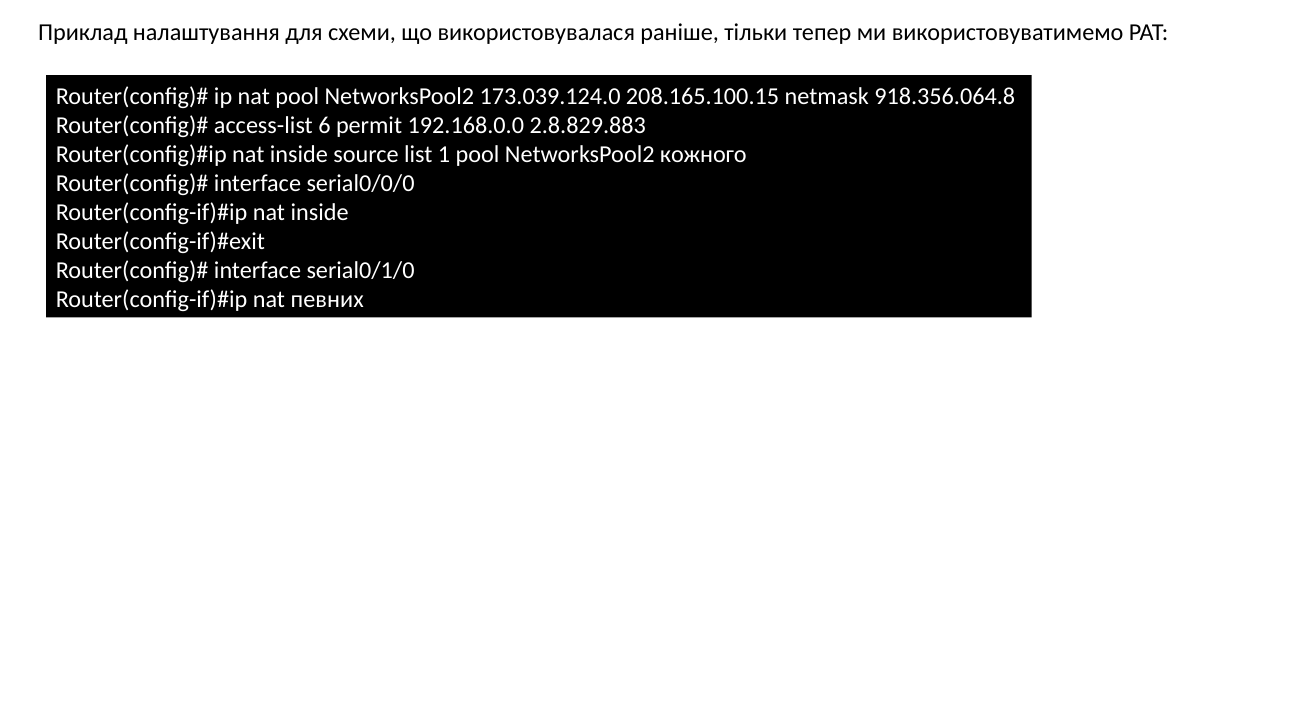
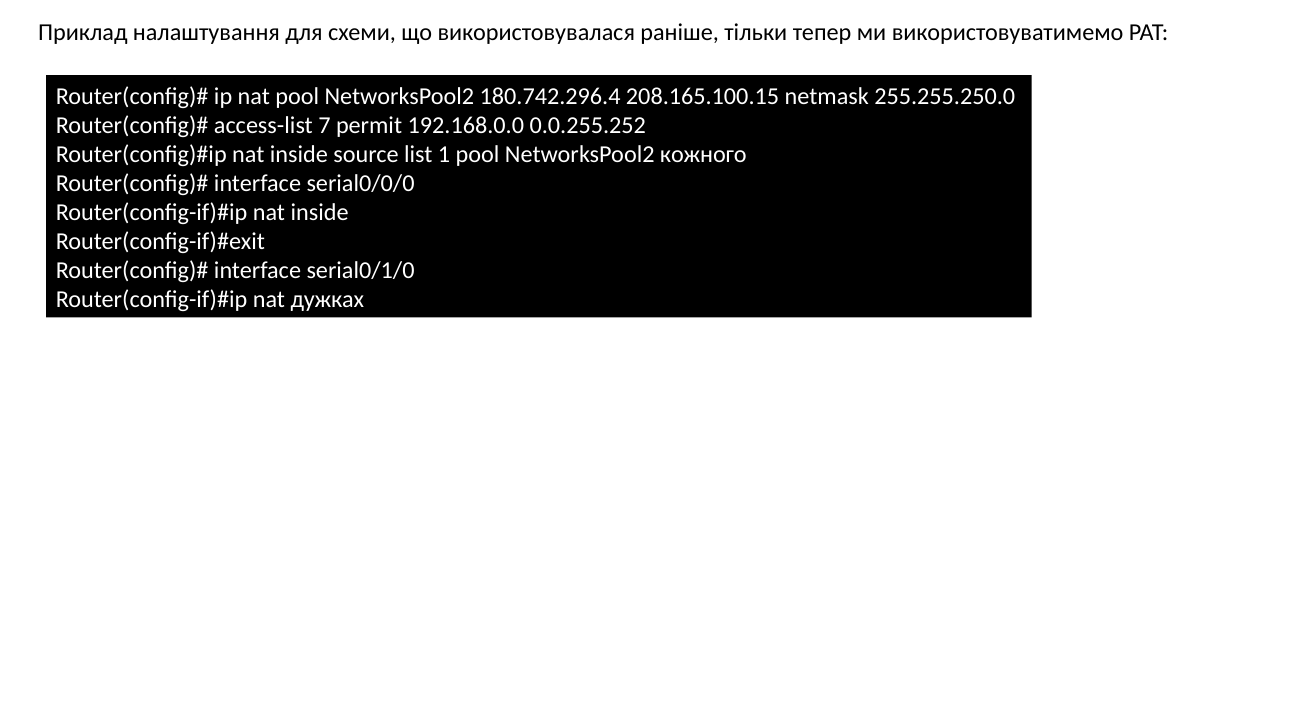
173.039.124.0: 173.039.124.0 -> 180.742.296.4
918.356.064.8: 918.356.064.8 -> 255.255.250.0
6: 6 -> 7
2.8.829.883: 2.8.829.883 -> 0.0.255.252
певних: певних -> дужках
